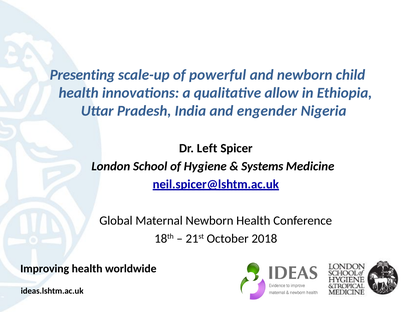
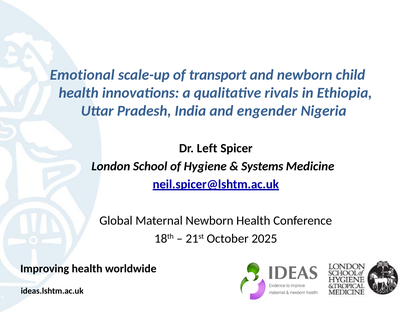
Presenting: Presenting -> Emotional
powerful: powerful -> transport
allow: allow -> rivals
2018: 2018 -> 2025
